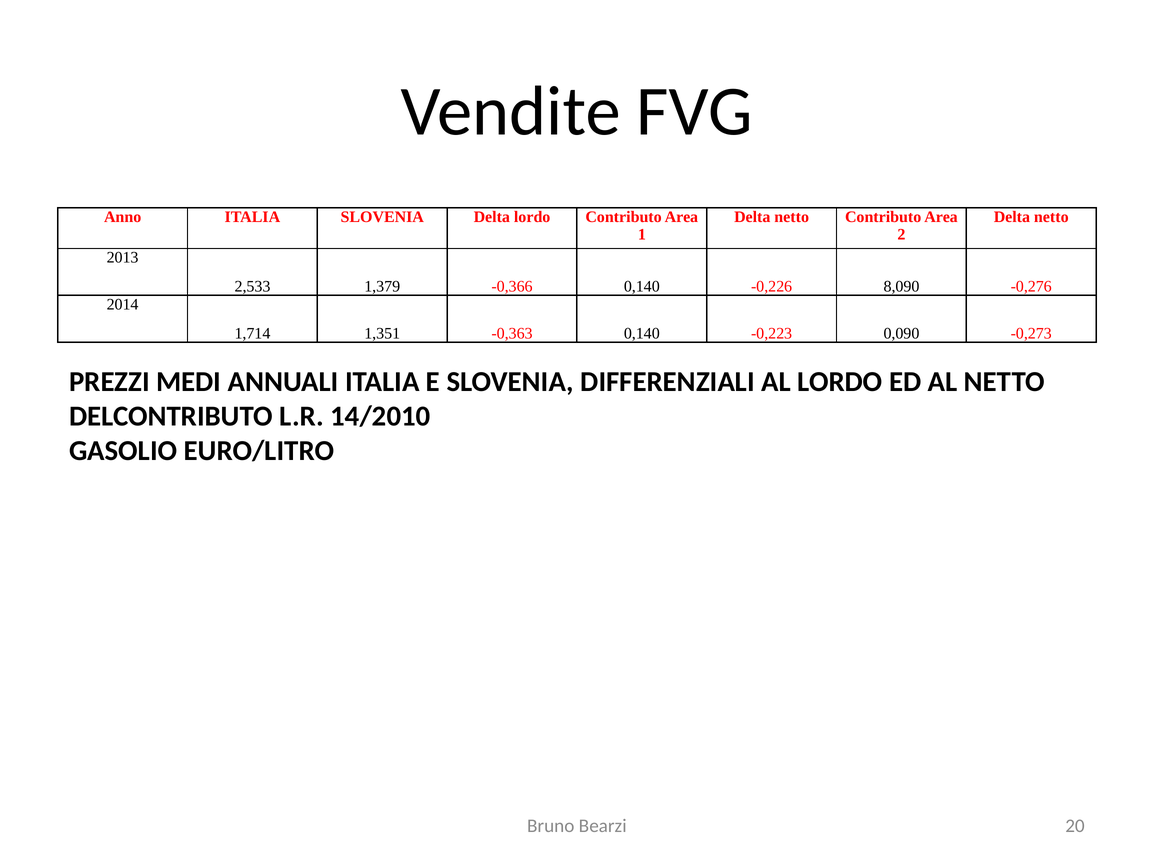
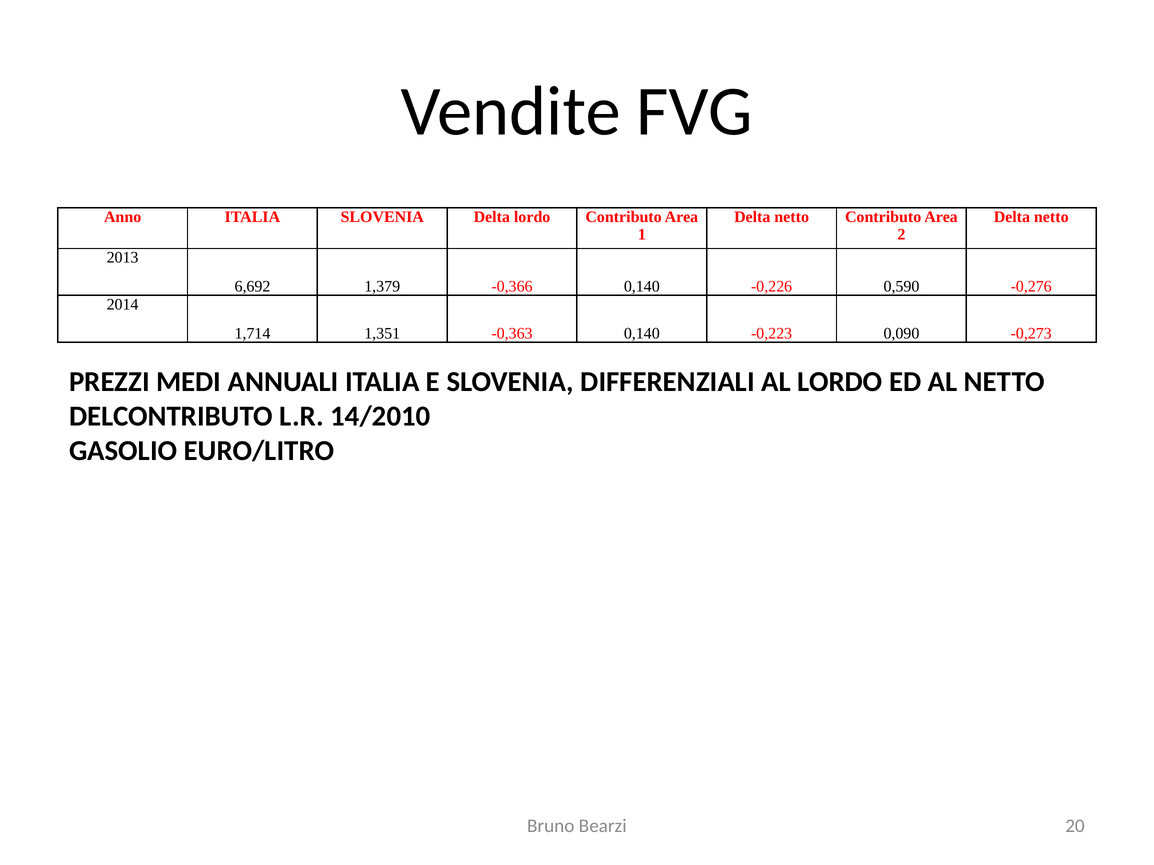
2,533: 2,533 -> 6,692
8,090: 8,090 -> 0,590
